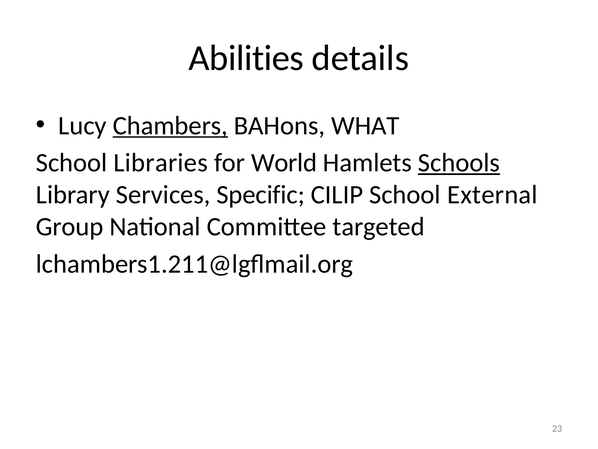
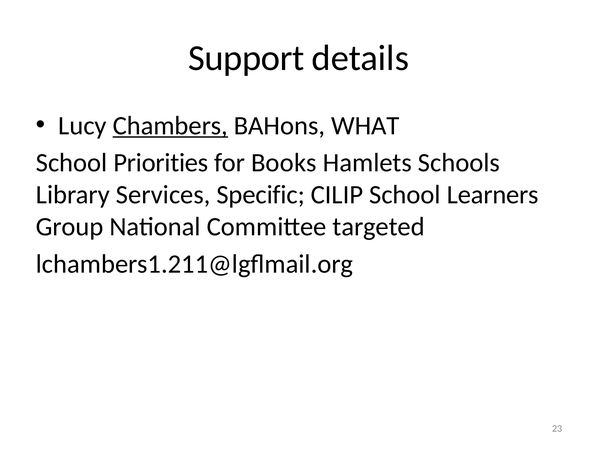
Abilities: Abilities -> Support
Libraries: Libraries -> Priorities
World: World -> Books
Schools underline: present -> none
External: External -> Learners
